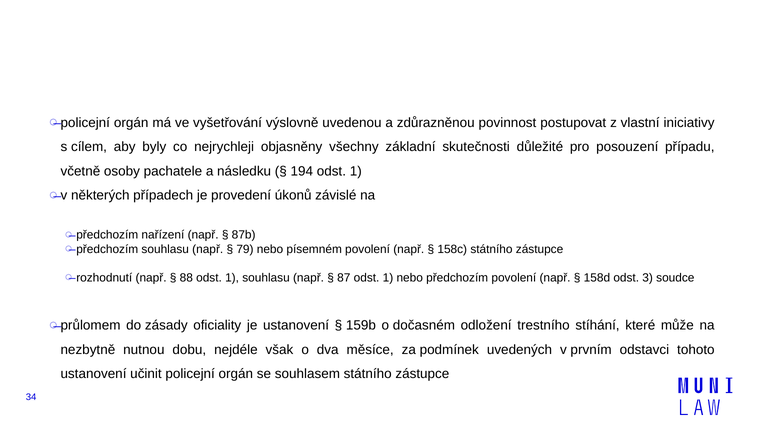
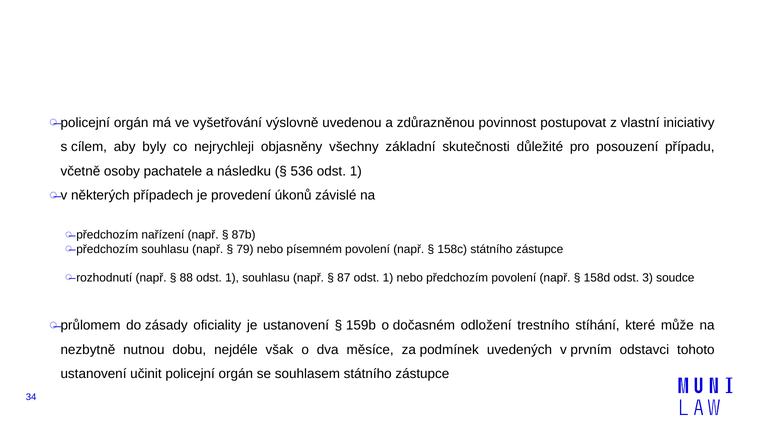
194: 194 -> 536
